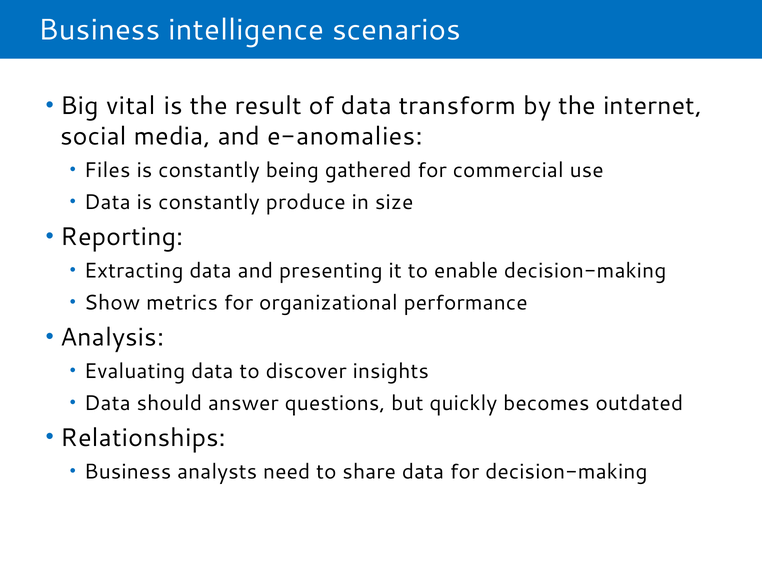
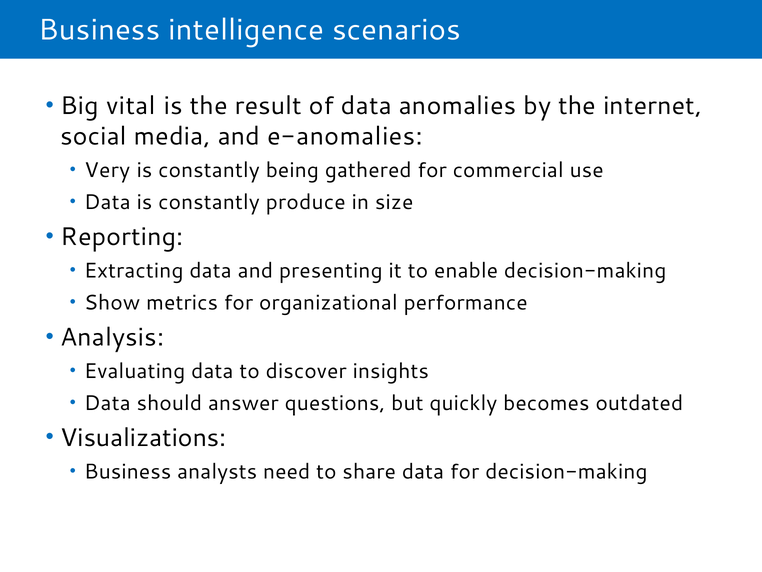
transform: transform -> anomalies
Files: Files -> Very
Relationships: Relationships -> Visualizations
